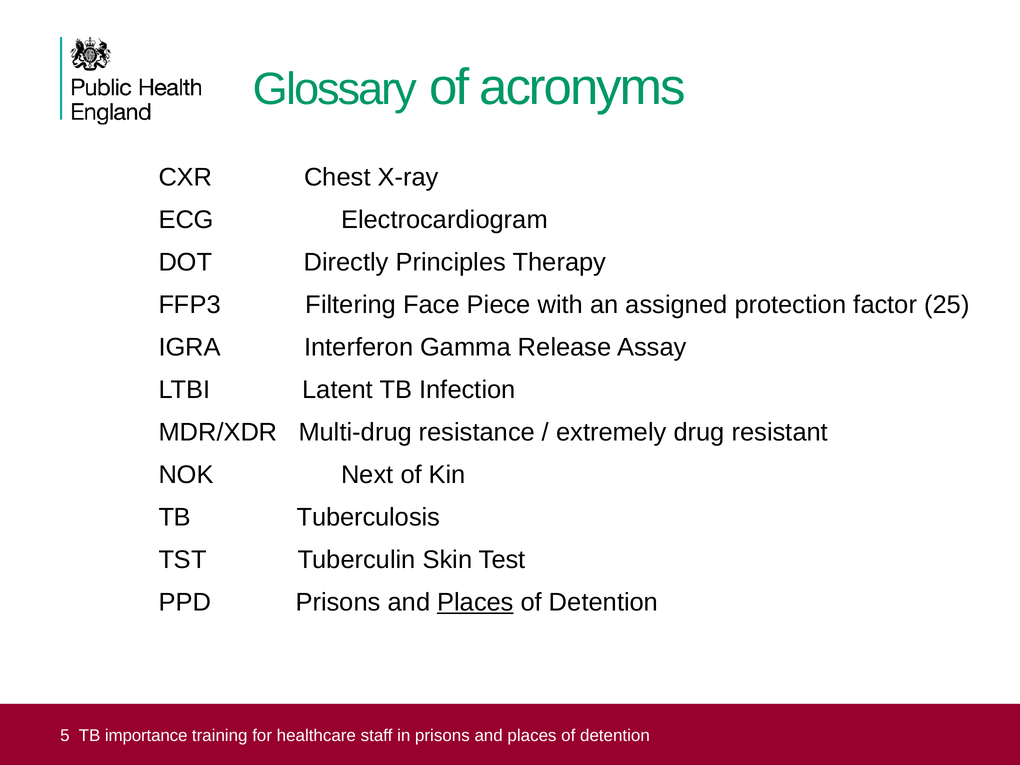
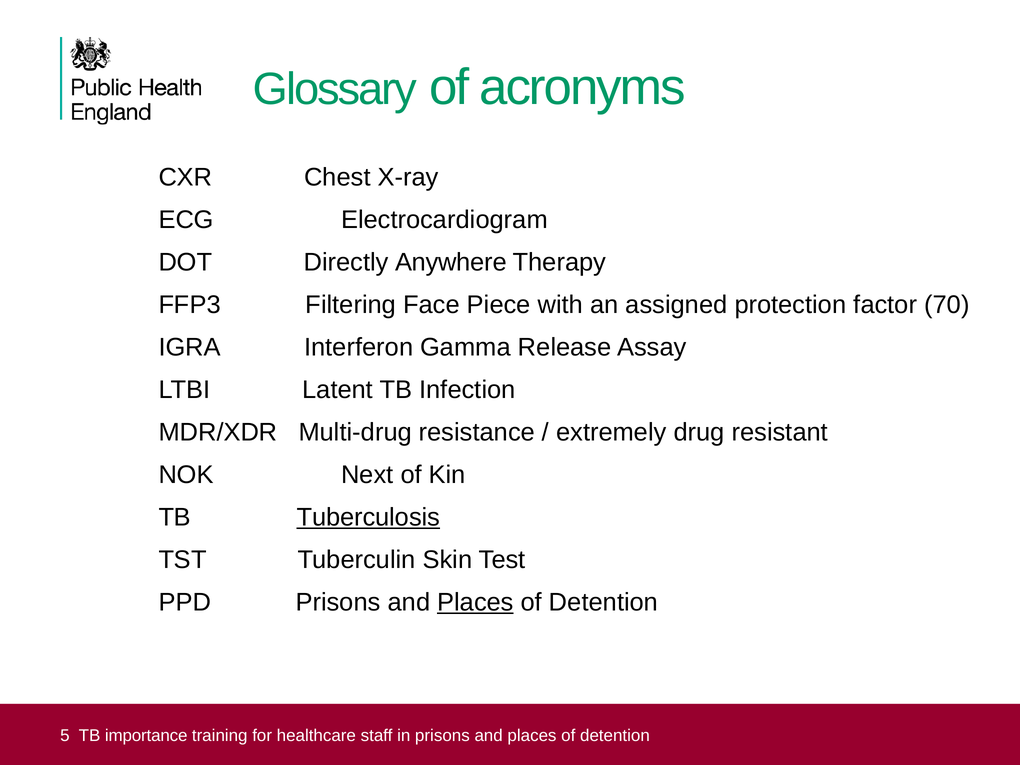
Principles: Principles -> Anywhere
25: 25 -> 70
Tuberculosis underline: none -> present
